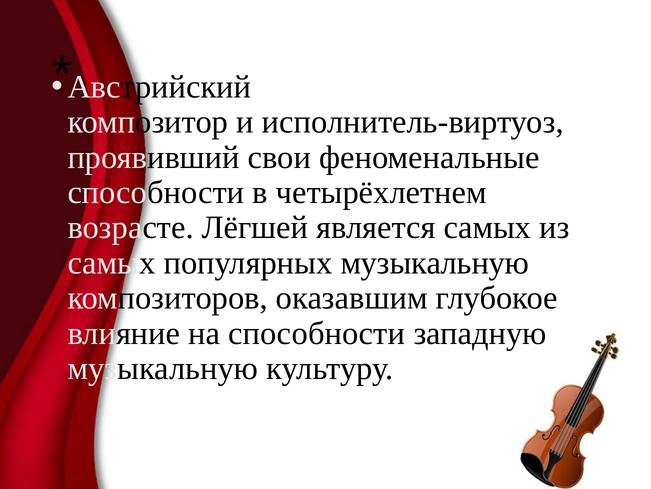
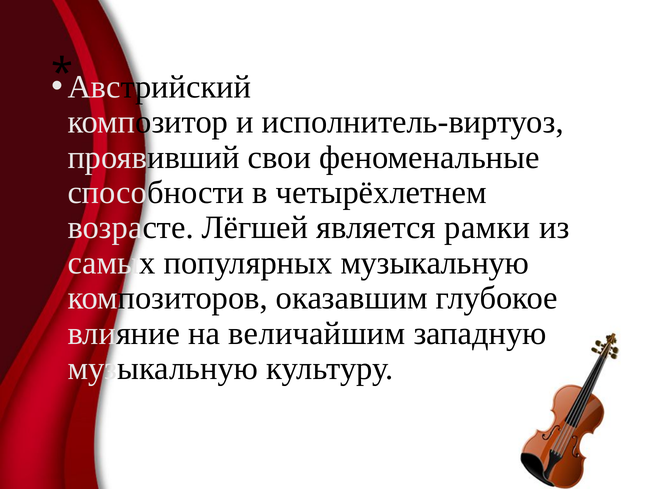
является самых: самых -> рамки
на способности: способности -> величайшим
